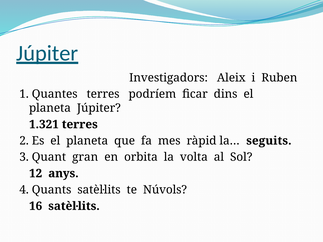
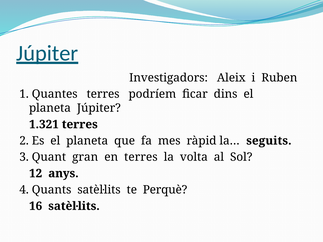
en orbita: orbita -> terres
Núvols: Núvols -> Perquè
